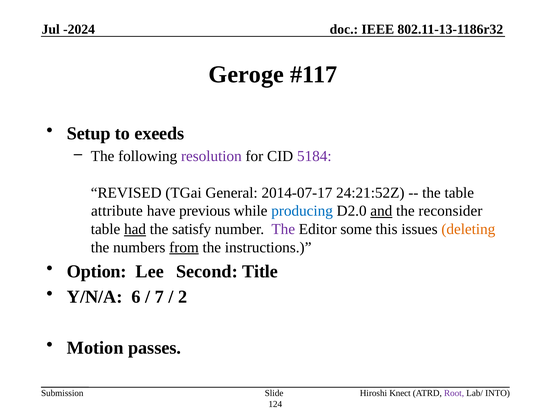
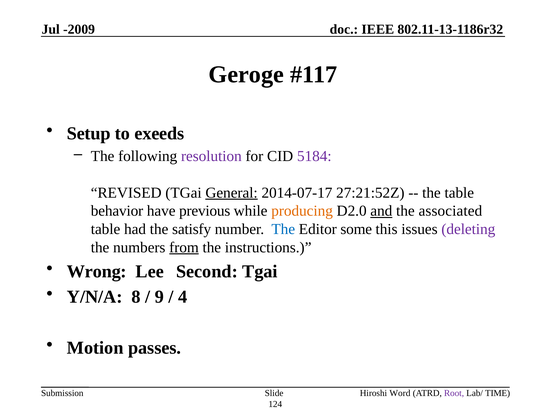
-2024: -2024 -> -2009
General underline: none -> present
24:21:52Z: 24:21:52Z -> 27:21:52Z
attribute: attribute -> behavior
producing colour: blue -> orange
reconsider: reconsider -> associated
had underline: present -> none
The at (283, 229) colour: purple -> blue
deleting colour: orange -> purple
Option: Option -> Wrong
Second Title: Title -> Tgai
6: 6 -> 8
7: 7 -> 9
2: 2 -> 4
Knect: Knect -> Word
INTO: INTO -> TIME
